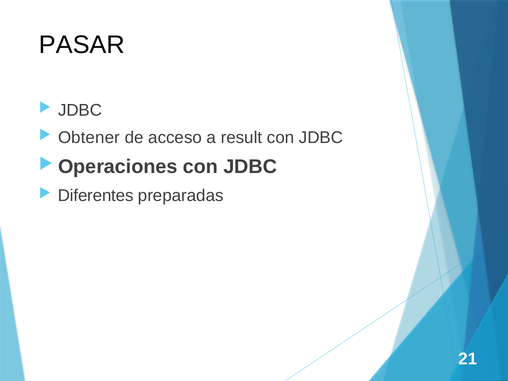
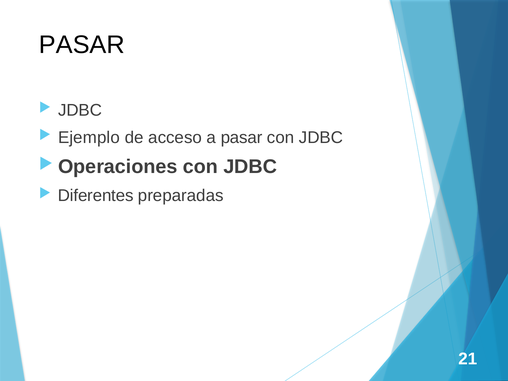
Obtener: Obtener -> Ejemplo
a result: result -> pasar
